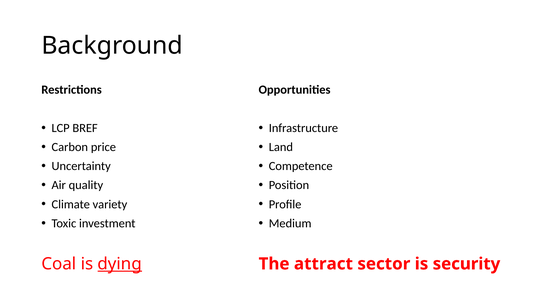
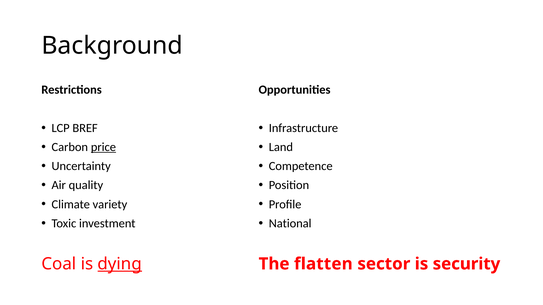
price underline: none -> present
Medium: Medium -> National
attract: attract -> flatten
